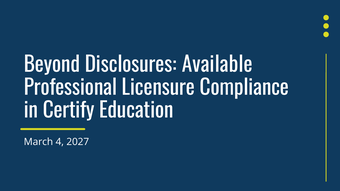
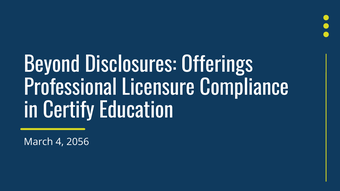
Available: Available -> Offerings
2027: 2027 -> 2056
